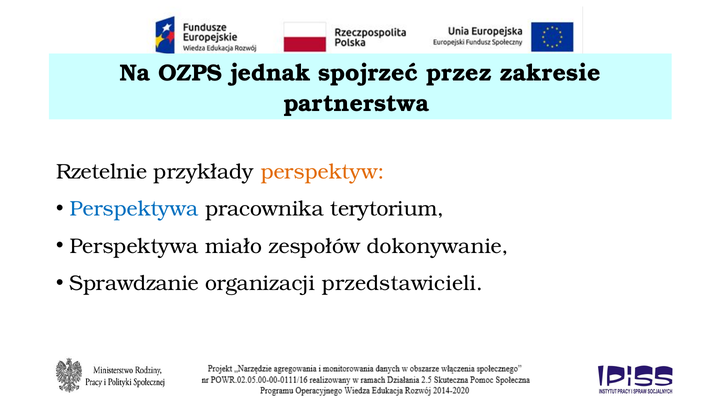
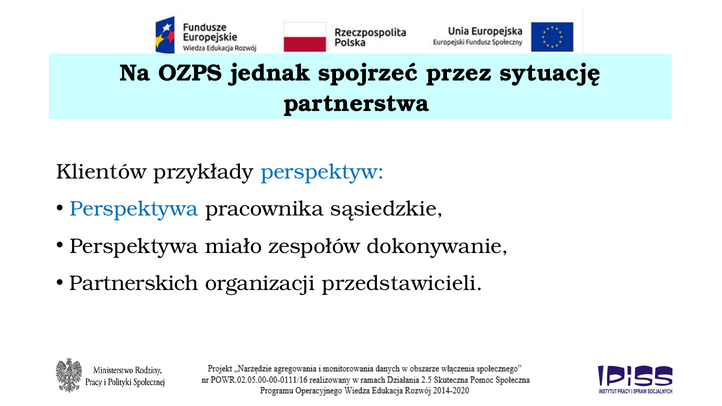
zakresie: zakresie -> sytuację
Rzetelnie: Rzetelnie -> Klientów
perspektyw colour: orange -> blue
terytorium: terytorium -> sąsiedzkie
Sprawdzanie: Sprawdzanie -> Partnerskich
